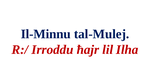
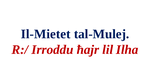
Il-Minnu: Il-Minnu -> Il-Mietet
